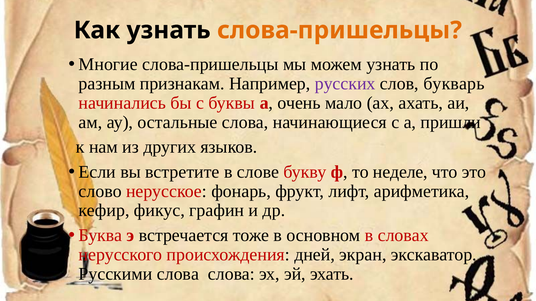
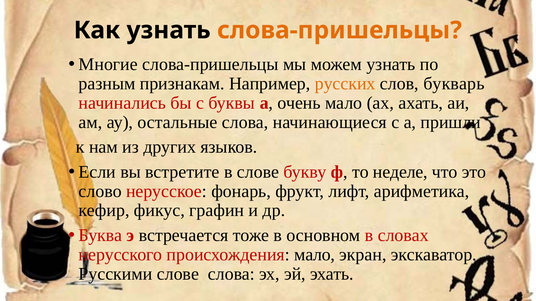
русских colour: purple -> orange
происхождения дней: дней -> мало
Русскими слова: слова -> слове
